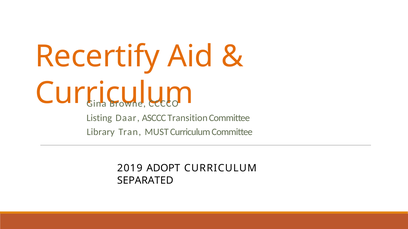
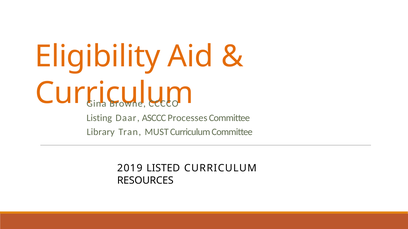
Recertify: Recertify -> Eligibility
Transition: Transition -> Processes
ADOPT: ADOPT -> LISTED
SEPARATED: SEPARATED -> RESOURCES
